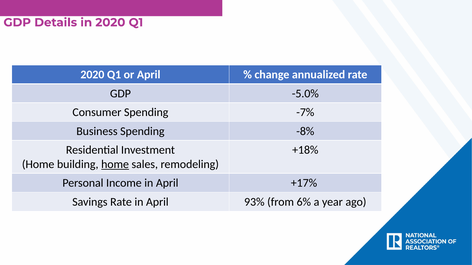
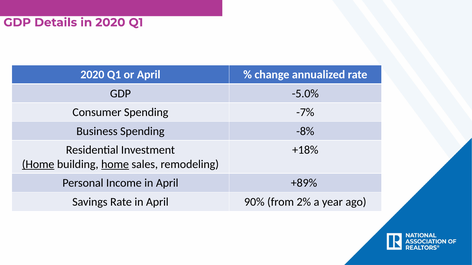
Home at (38, 165) underline: none -> present
+17%: +17% -> +89%
93%: 93% -> 90%
6%: 6% -> 2%
